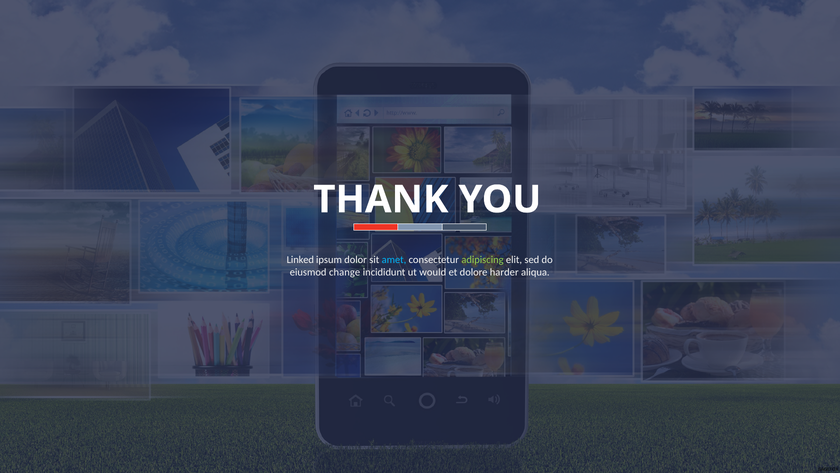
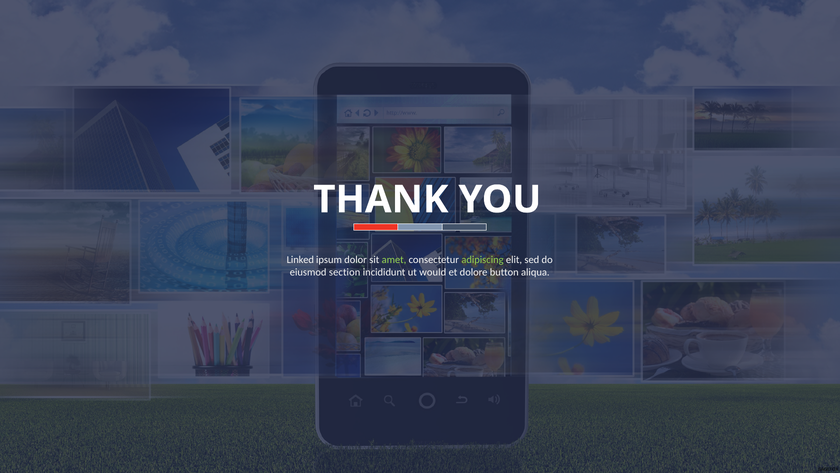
amet colour: light blue -> light green
change: change -> section
harder: harder -> button
